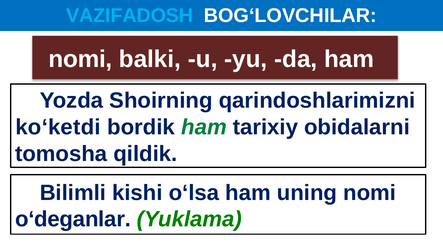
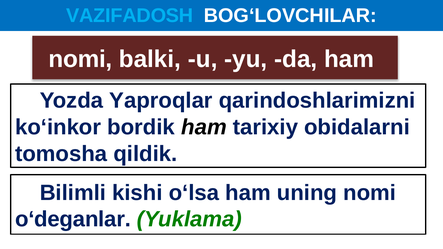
Shoirning: Shoirning -> Yaproqlar
ko‘ketdi: ko‘ketdi -> ko‘inkor
ham at (204, 127) colour: green -> black
